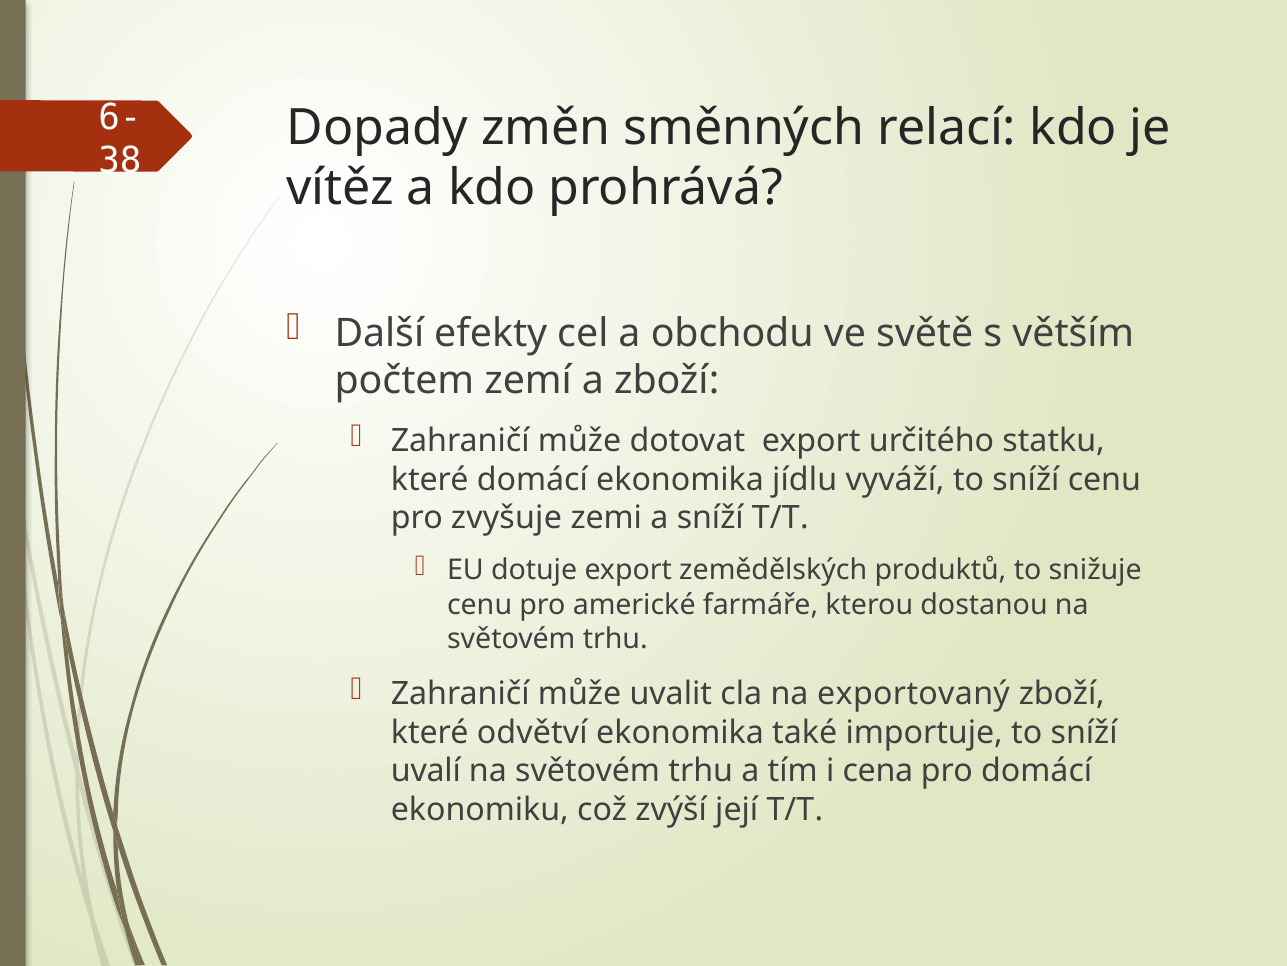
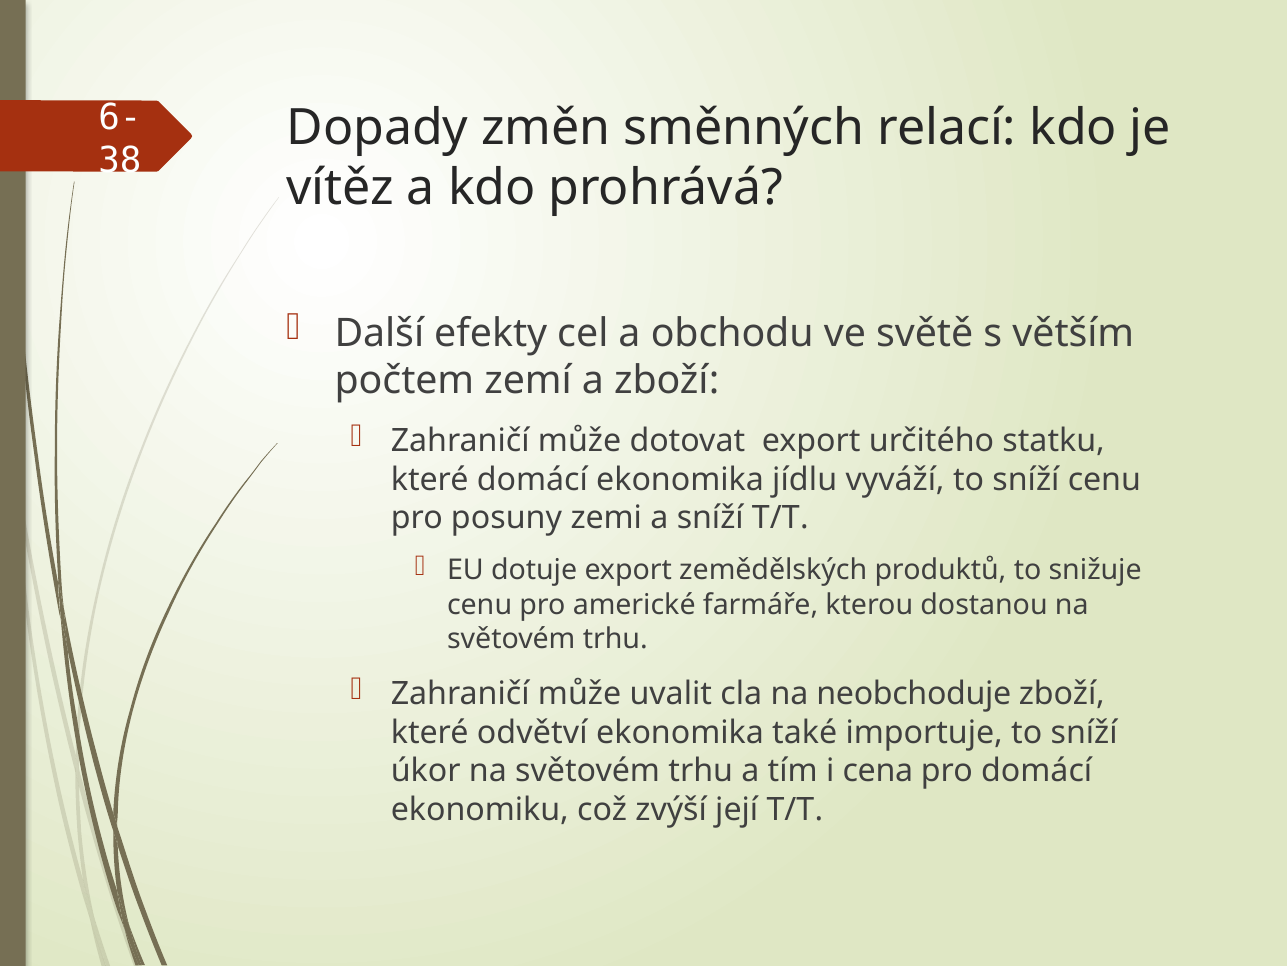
zvyšuje: zvyšuje -> posuny
exportovaný: exportovaný -> neobchoduje
uvalí: uvalí -> úkor
